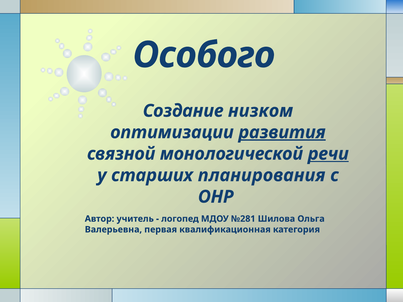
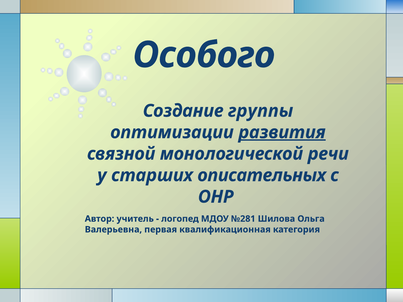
низком: низком -> группы
речи underline: present -> none
планирования: планирования -> описательных
